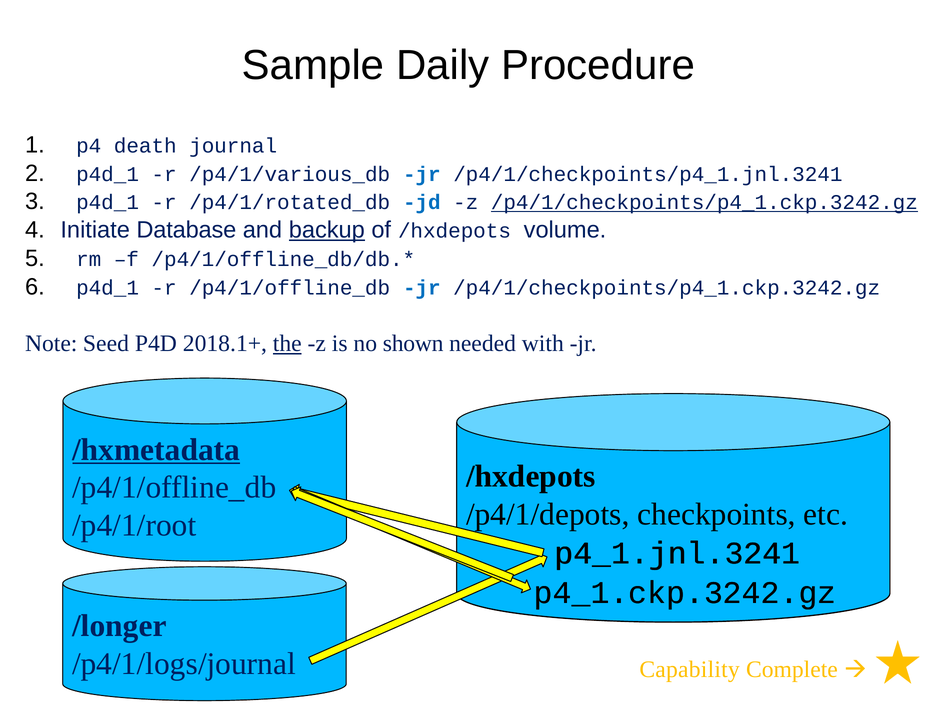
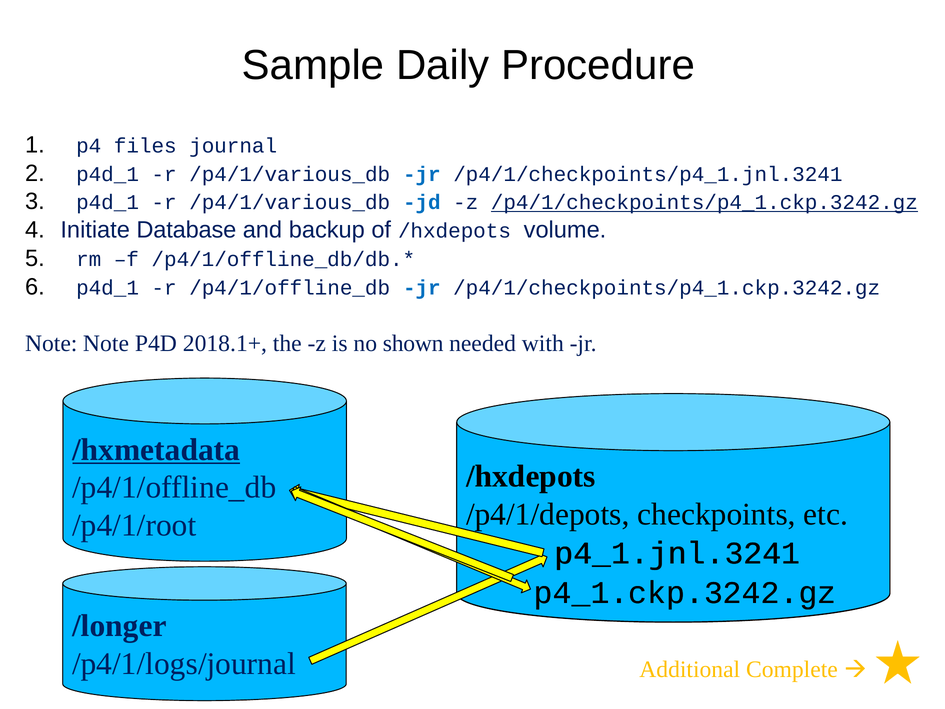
death: death -> files
/p4/1/rotated_db at (290, 203): /p4/1/rotated_db -> /p4/1/various_db
backup underline: present -> none
Note Seed: Seed -> Note
the underline: present -> none
Capability: Capability -> Additional
